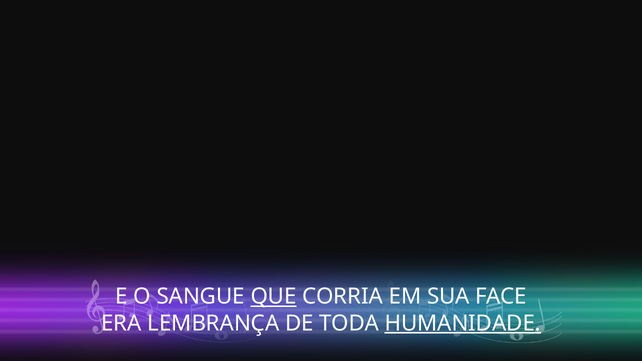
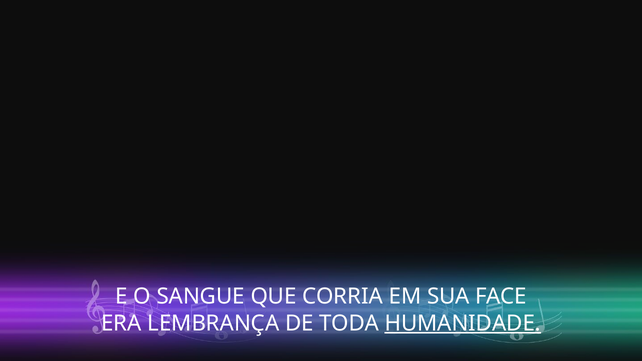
QUE underline: present -> none
